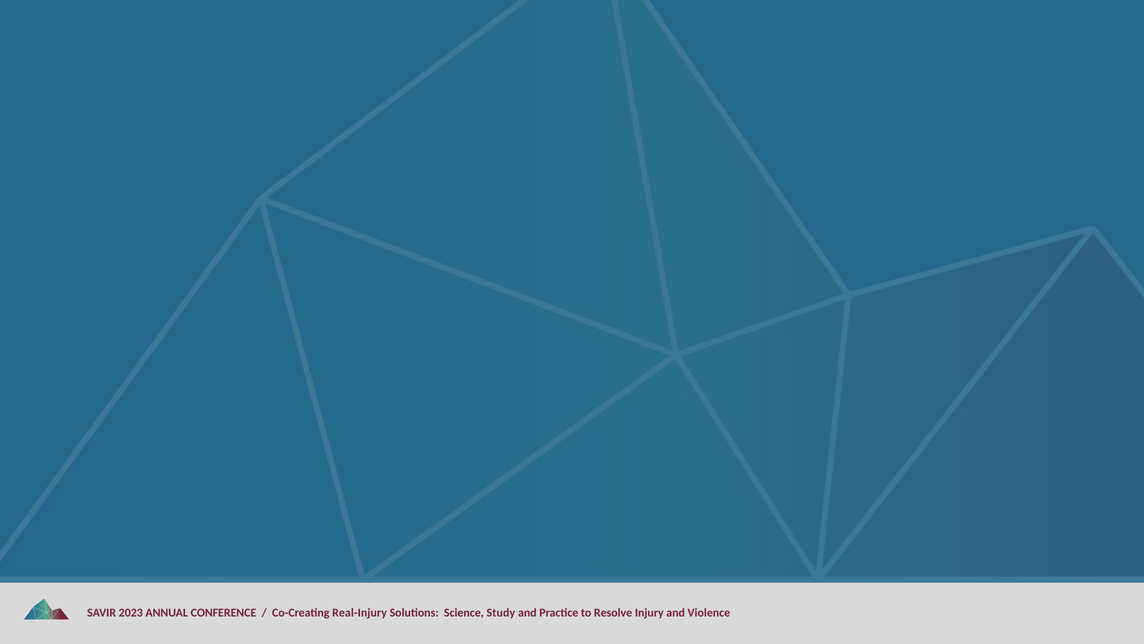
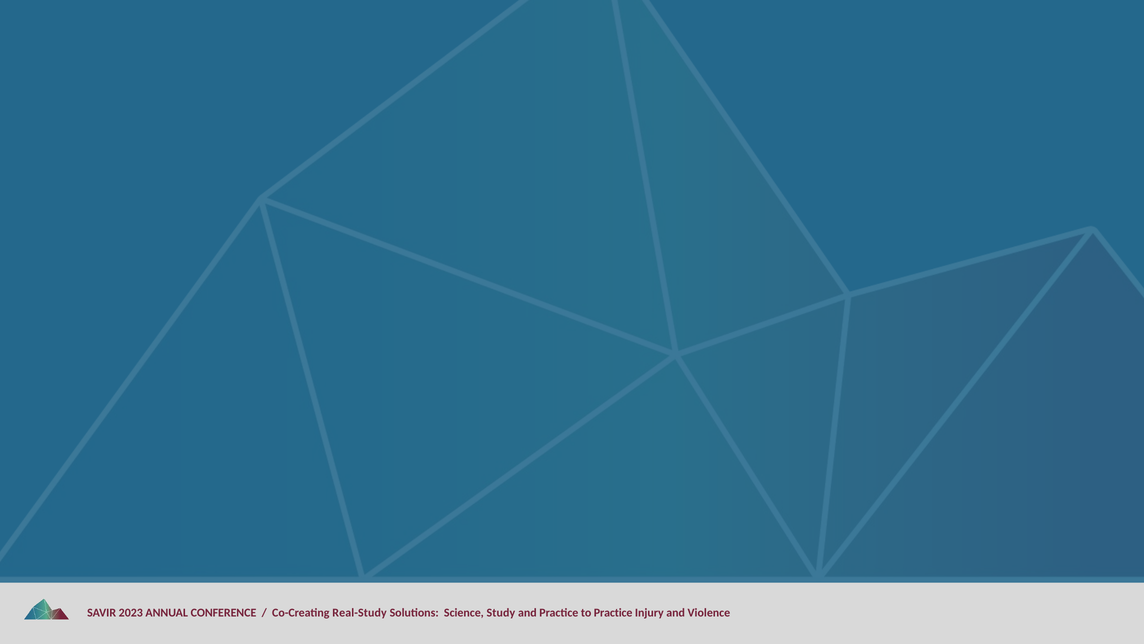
Real-Injury: Real-Injury -> Real-Study
to Resolve: Resolve -> Practice
